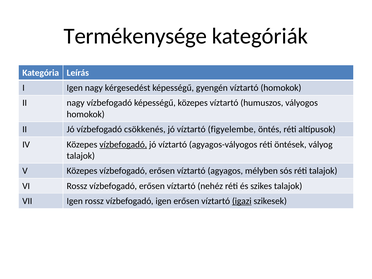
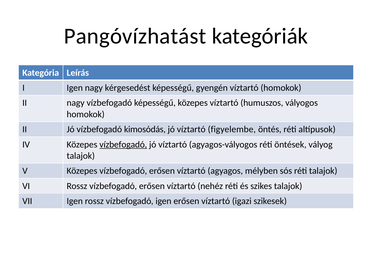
Termékenysége: Termékenysége -> Pangóvízhatást
csökkenés: csökkenés -> kimosódás
igazi underline: present -> none
